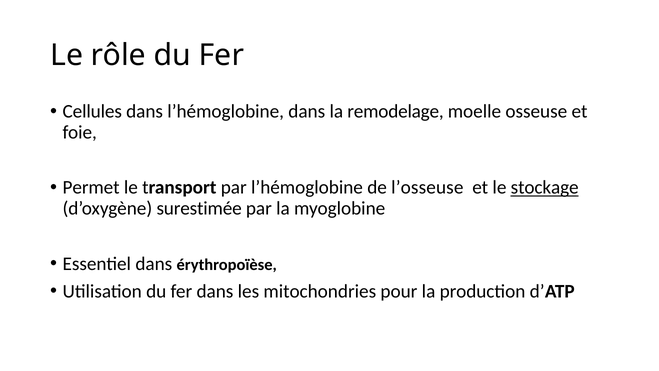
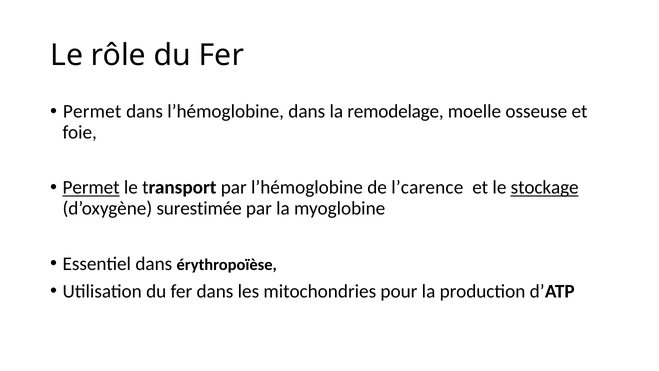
Cellules at (92, 111): Cellules -> Permet
Permet at (91, 187) underline: none -> present
l’osseuse: l’osseuse -> l’carence
